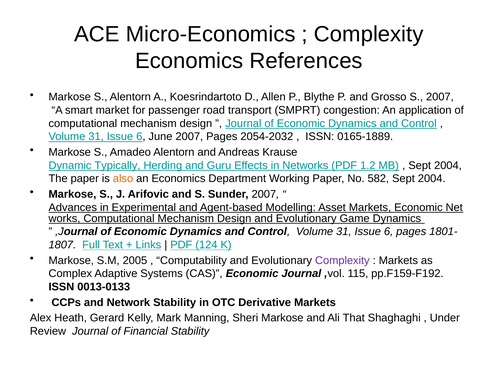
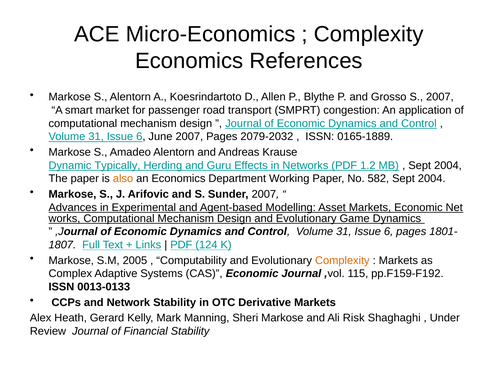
2054-2032: 2054-2032 -> 2079-2032
Complexity at (342, 261) colour: purple -> orange
That: That -> Risk
